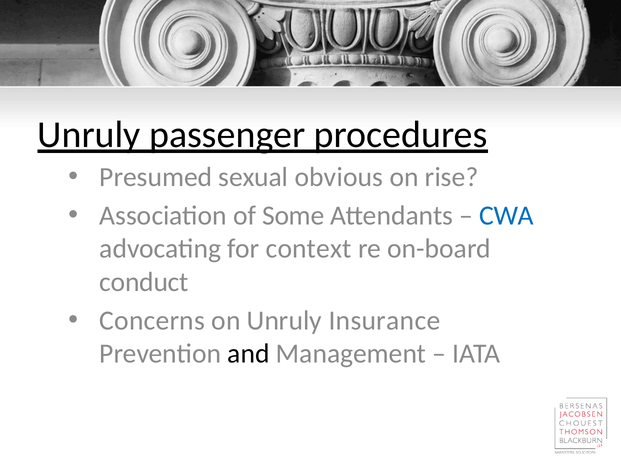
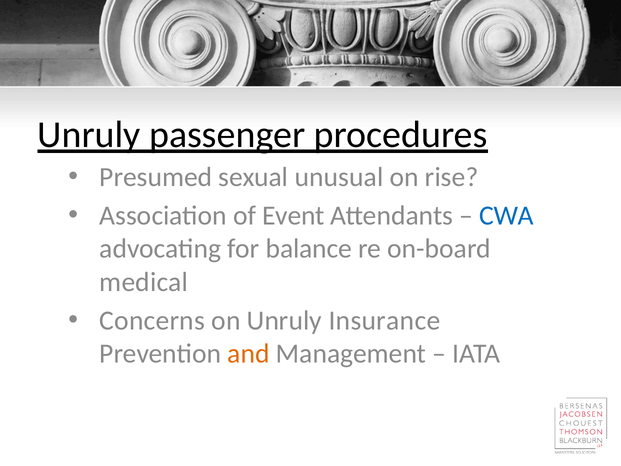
obvious: obvious -> unusual
Some: Some -> Event
context: context -> balance
conduct: conduct -> medical
and colour: black -> orange
